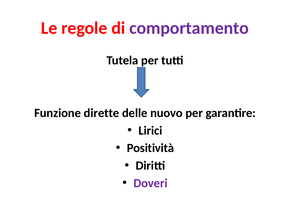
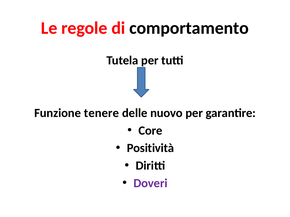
comportamento colour: purple -> black
dirette: dirette -> tenere
Lirici: Lirici -> Core
